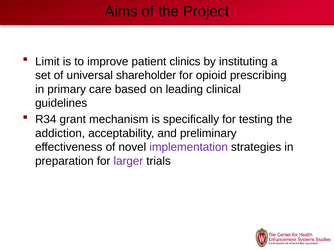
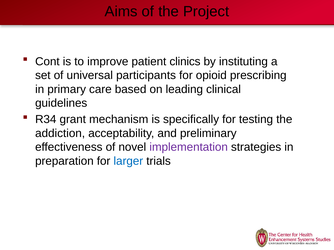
Limit: Limit -> Cont
shareholder: shareholder -> participants
larger colour: purple -> blue
